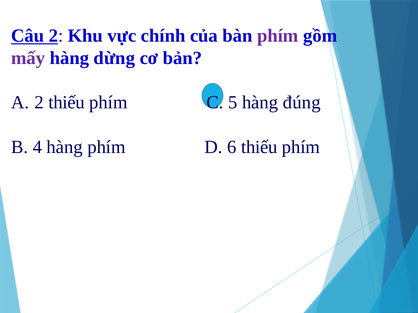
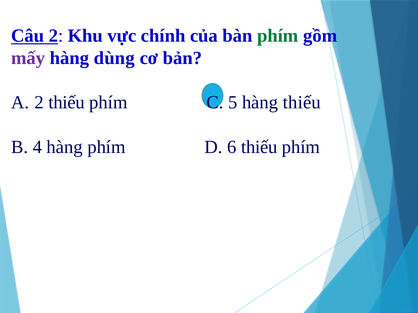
phím at (278, 36) colour: purple -> green
dừng: dừng -> dùng
hàng đúng: đúng -> thiếu
